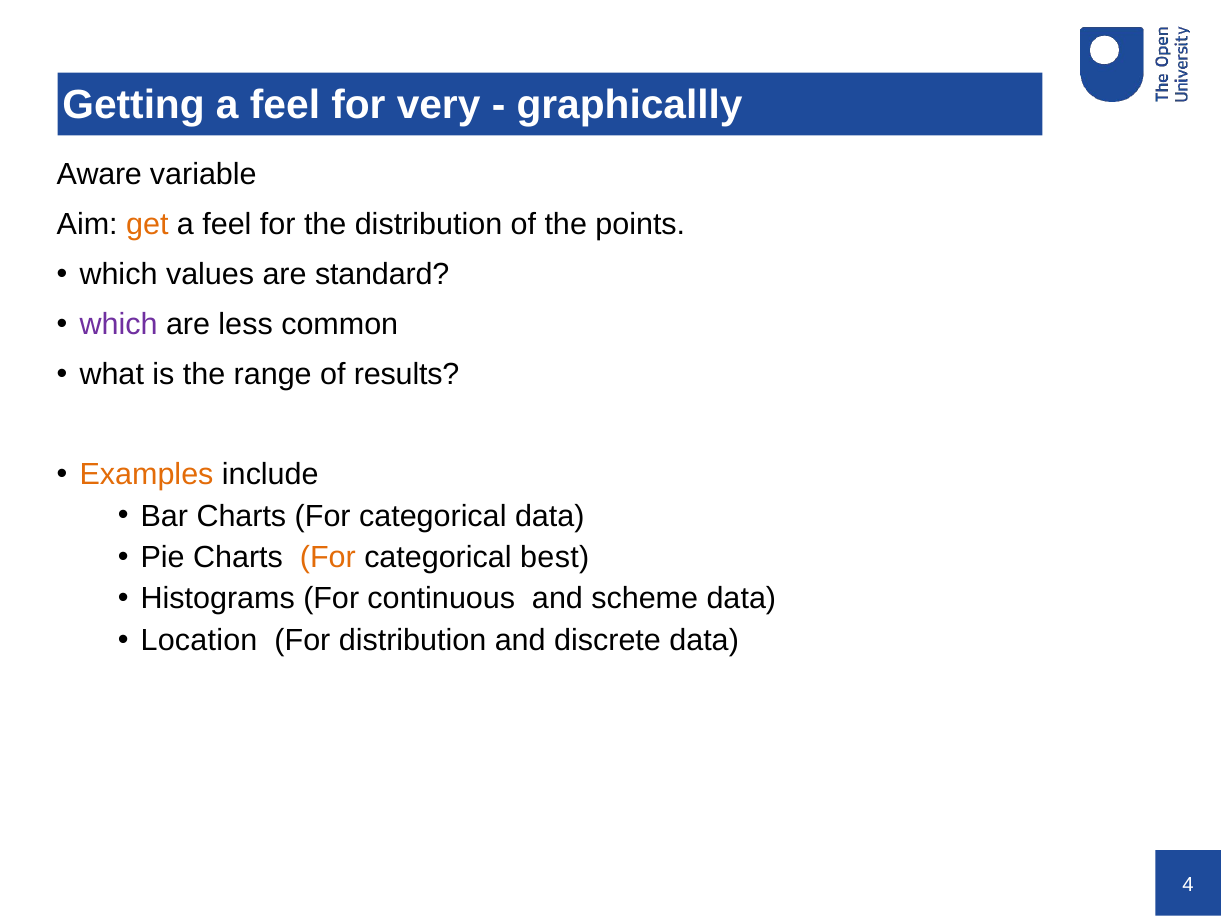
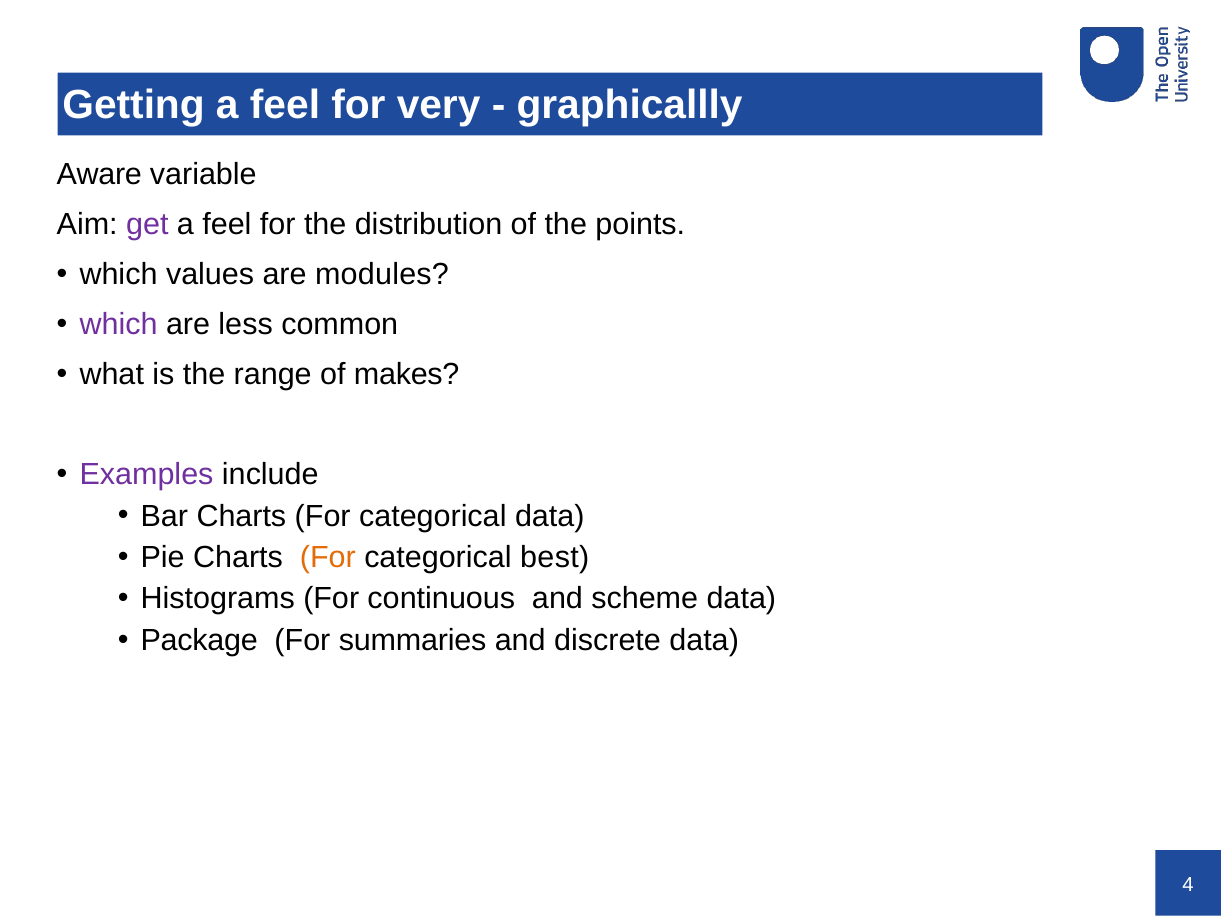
get colour: orange -> purple
standard: standard -> modules
results: results -> makes
Examples colour: orange -> purple
Location: Location -> Package
For distribution: distribution -> summaries
